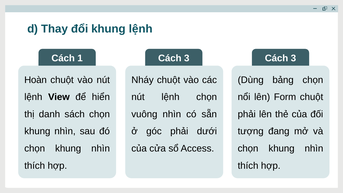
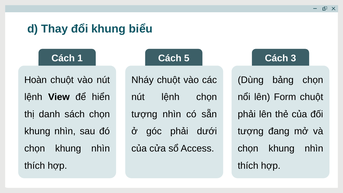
khung lệnh: lệnh -> biểu
3 at (187, 58): 3 -> 5
vuông at (144, 114): vuông -> tượng
